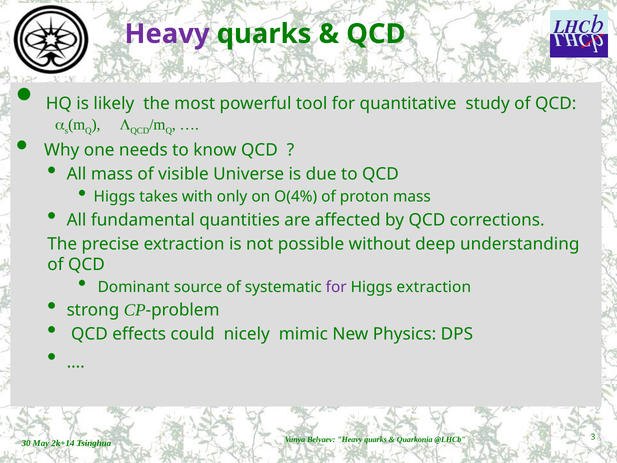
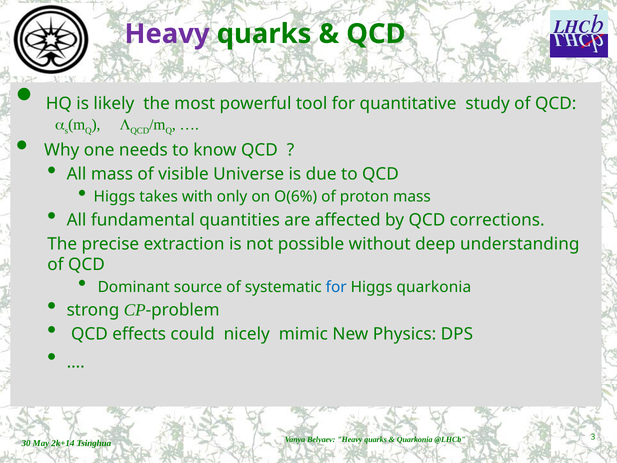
O(4%: O(4% -> O(6%
for at (336, 287) colour: purple -> blue
Higgs extraction: extraction -> quarkonia
